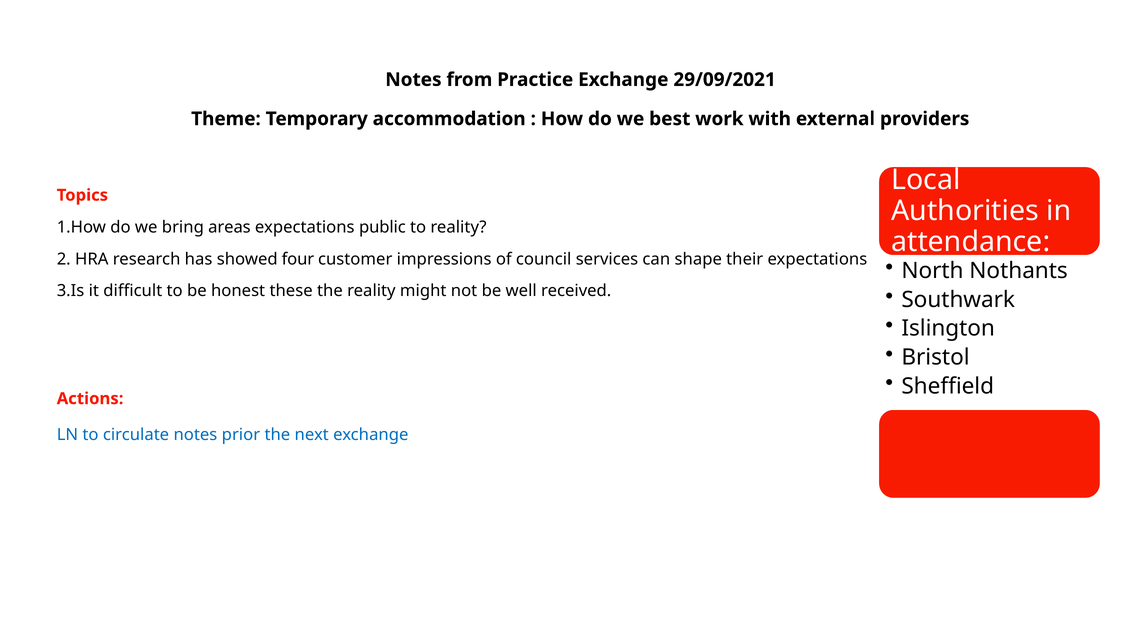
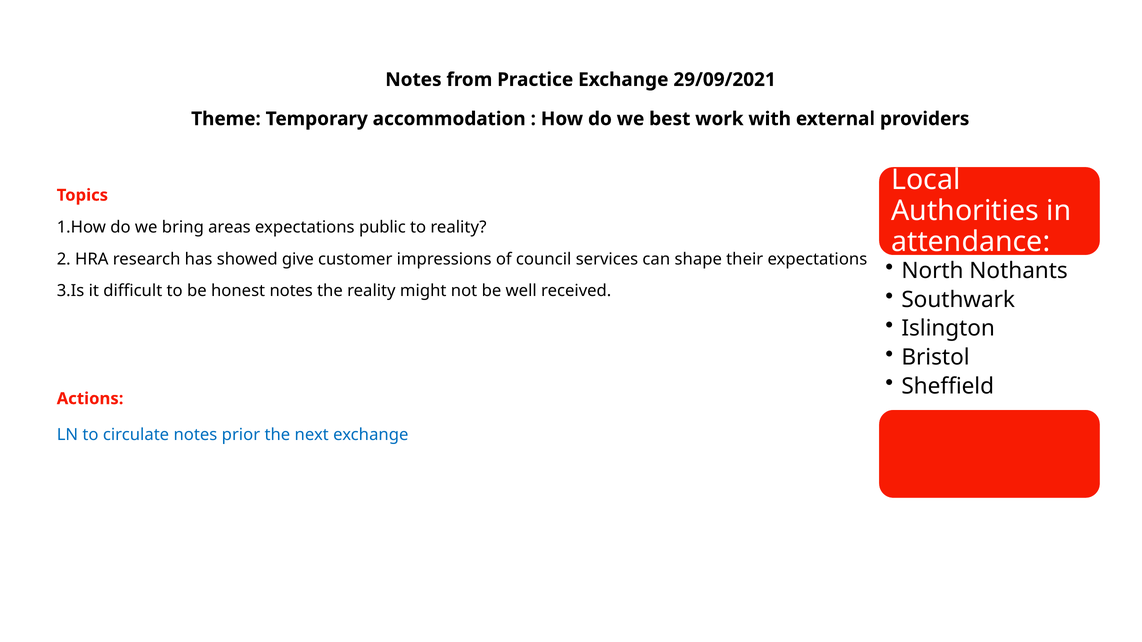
four: four -> give
honest these: these -> notes
